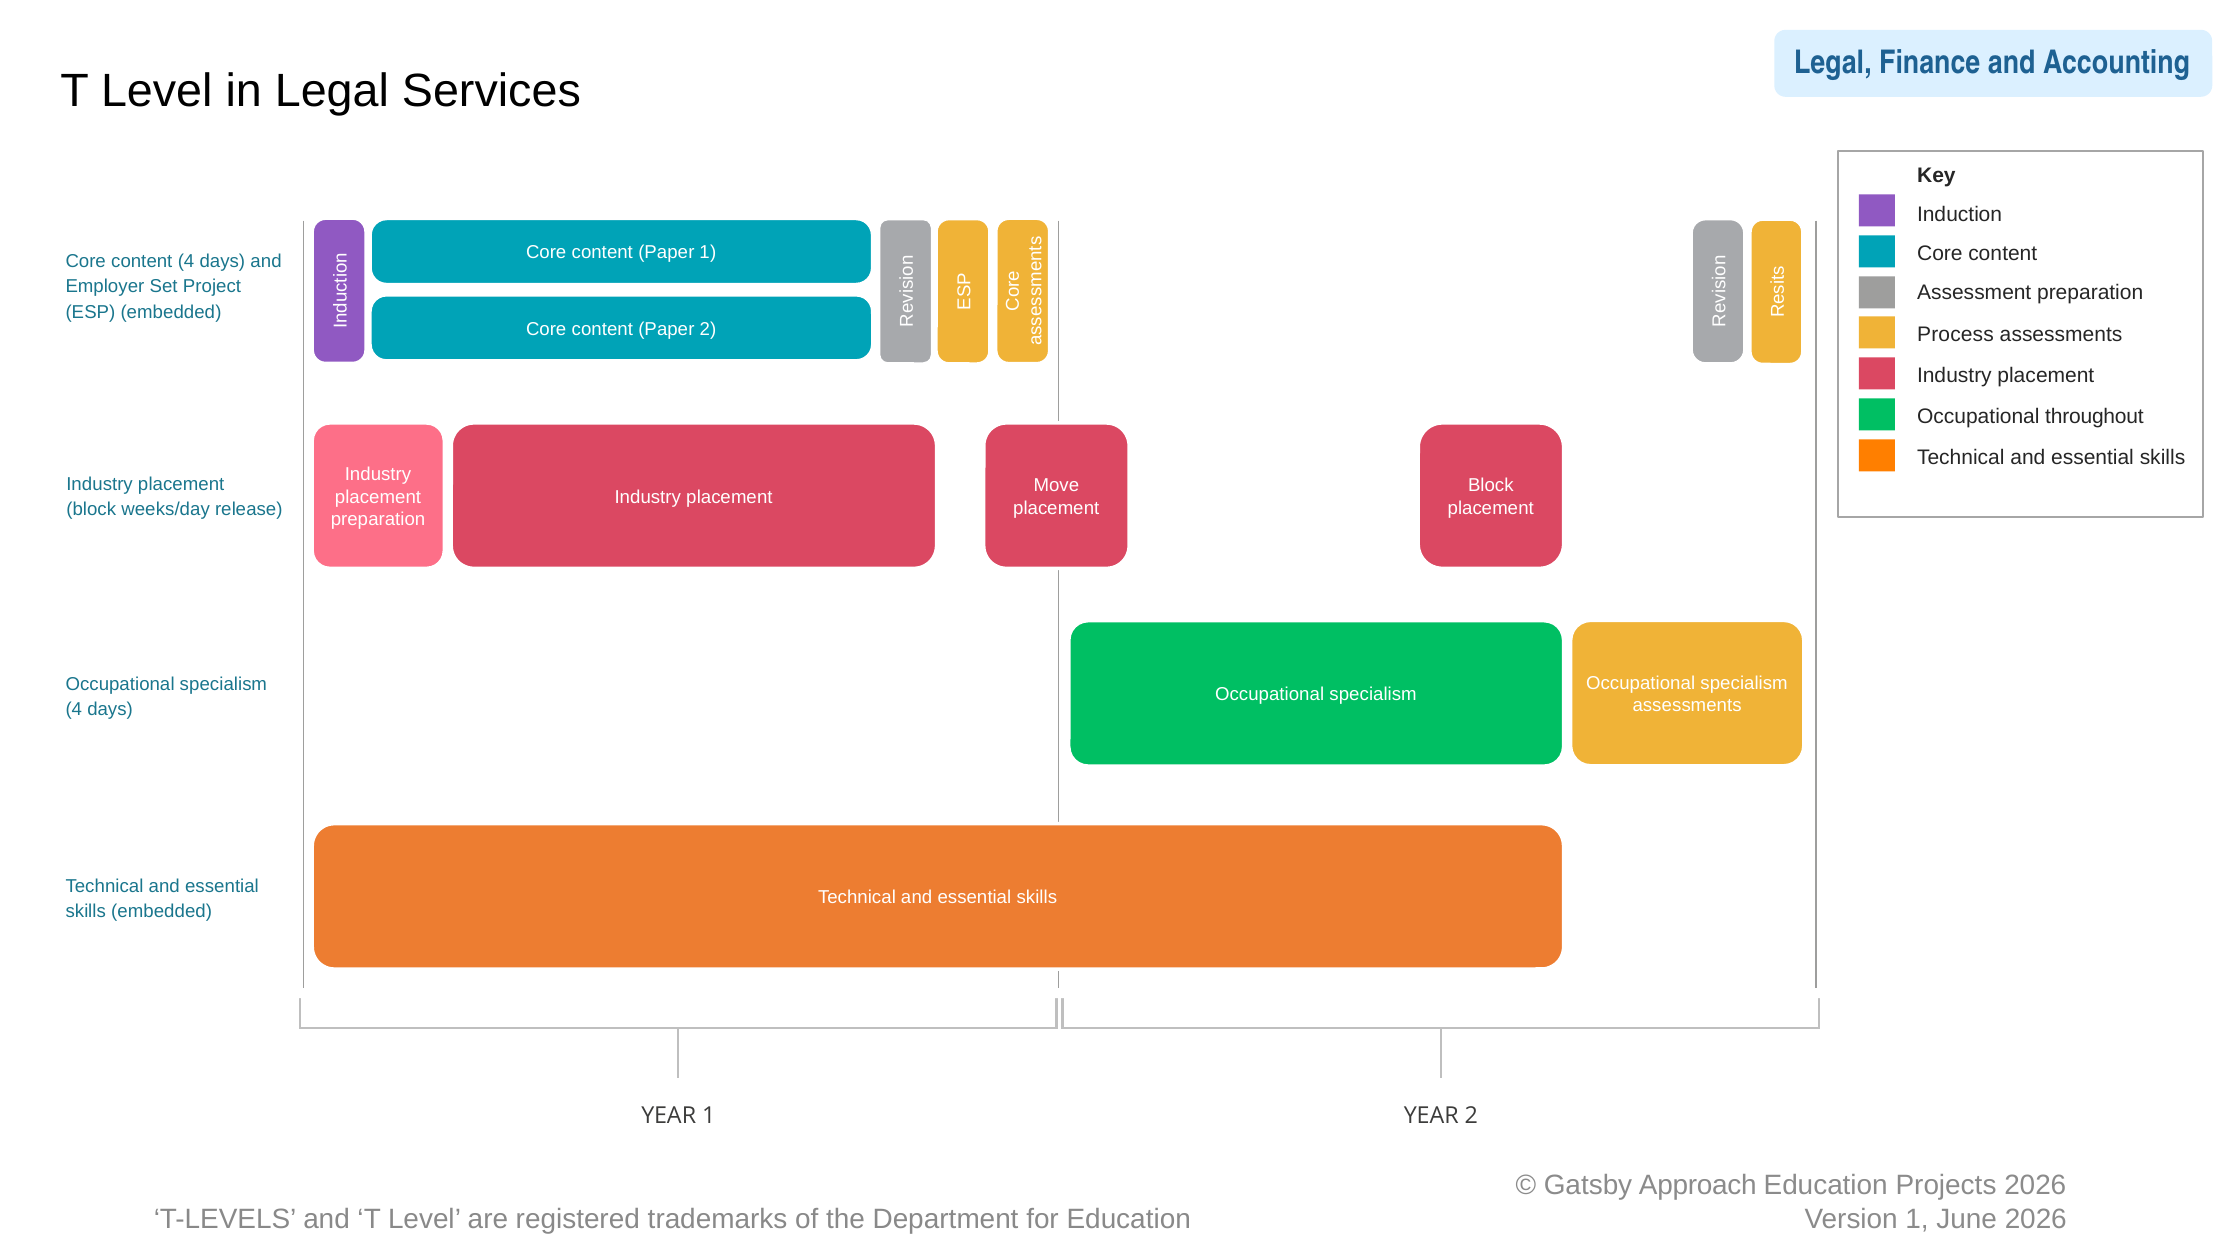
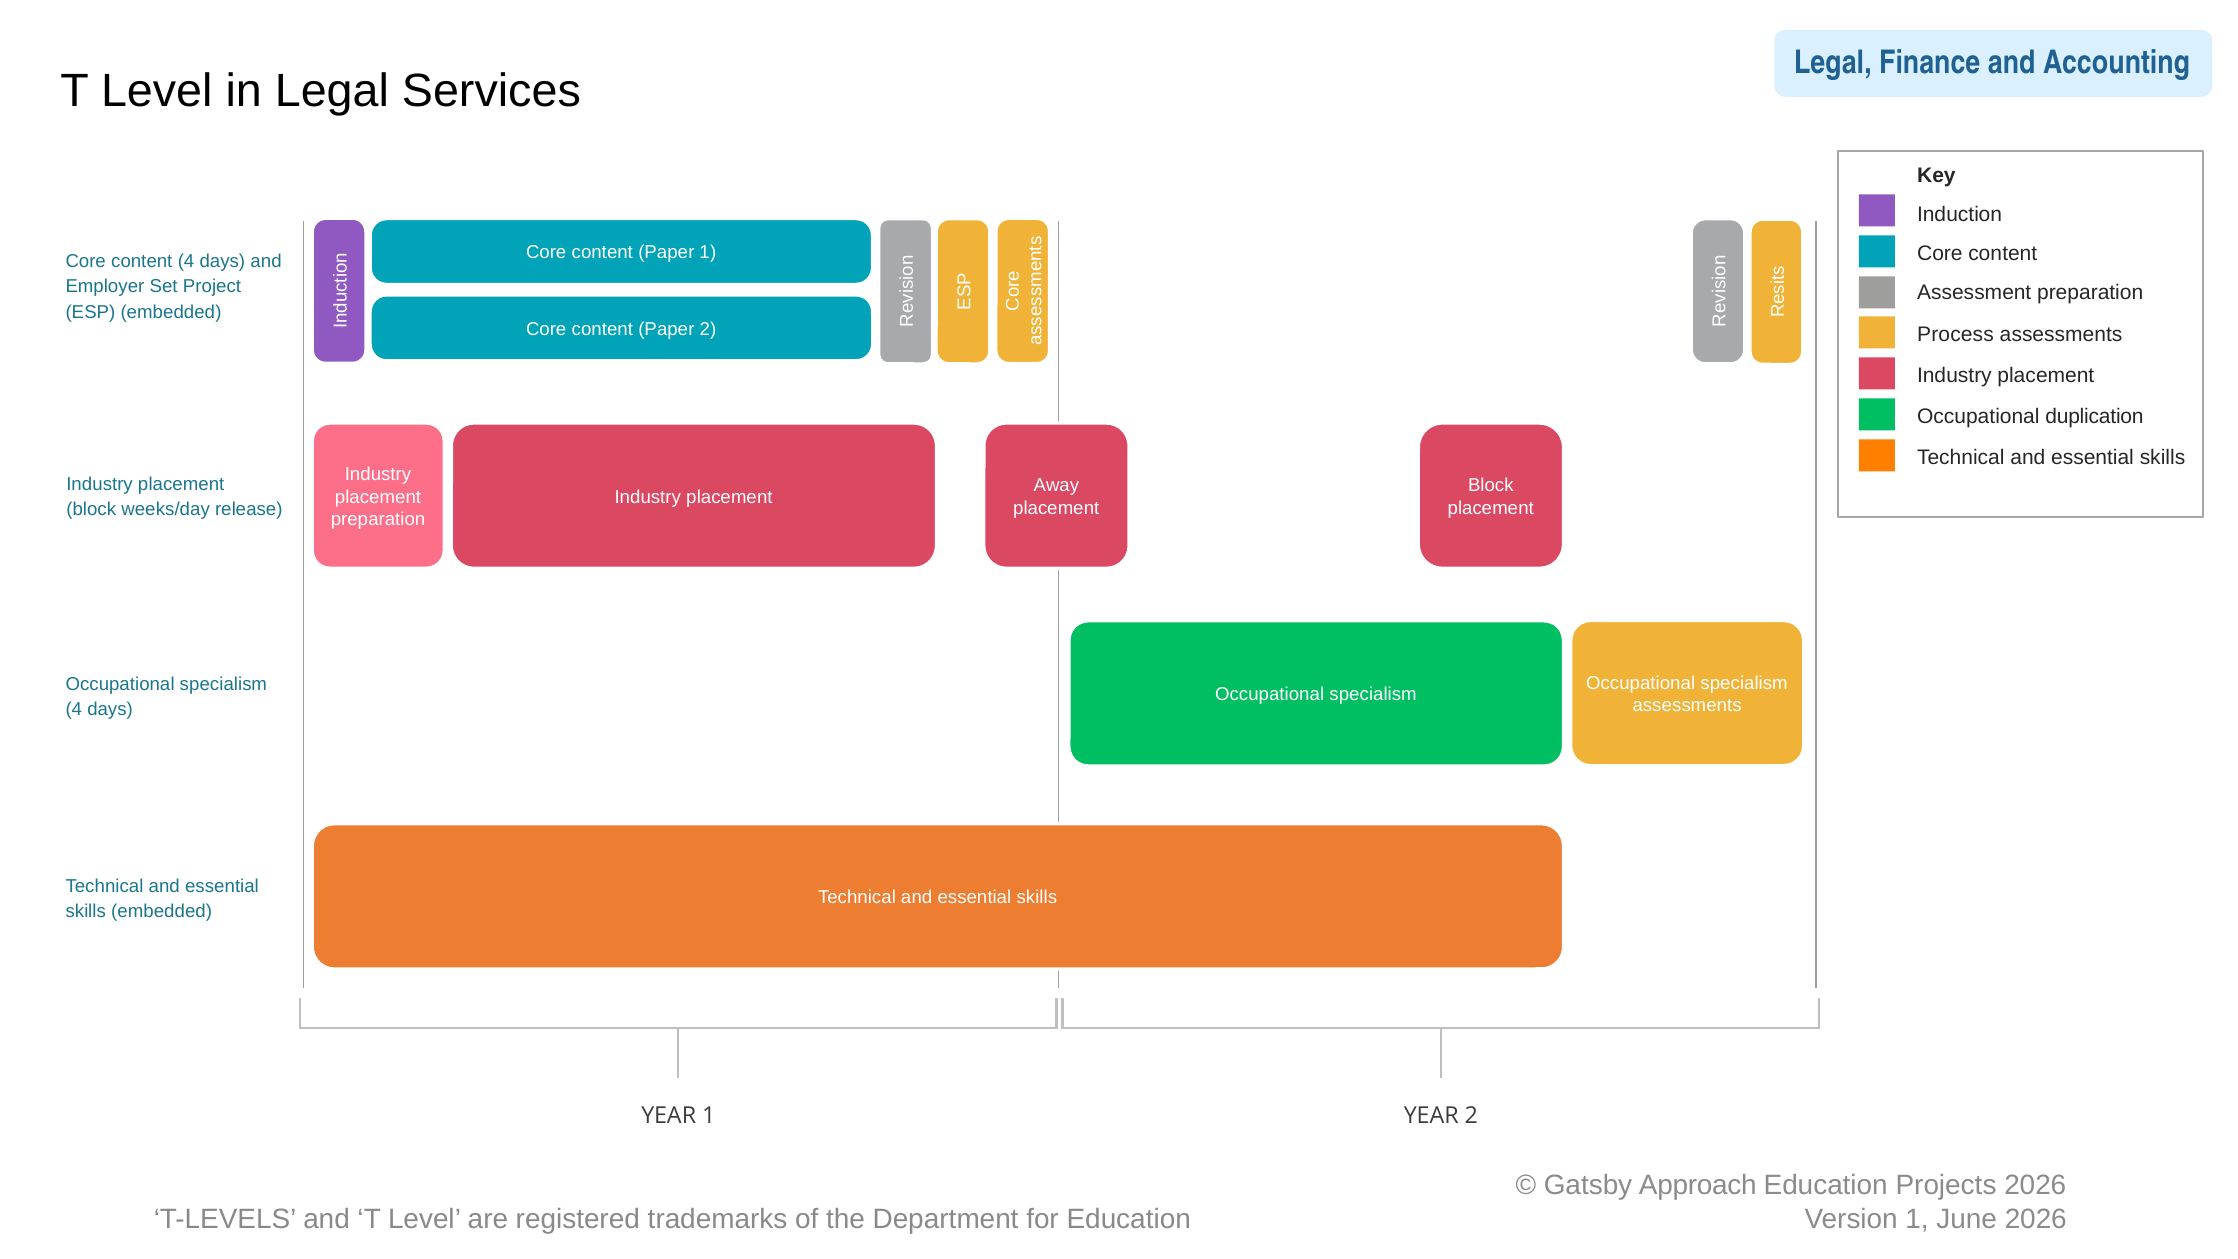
throughout: throughout -> duplication
Move: Move -> Away
